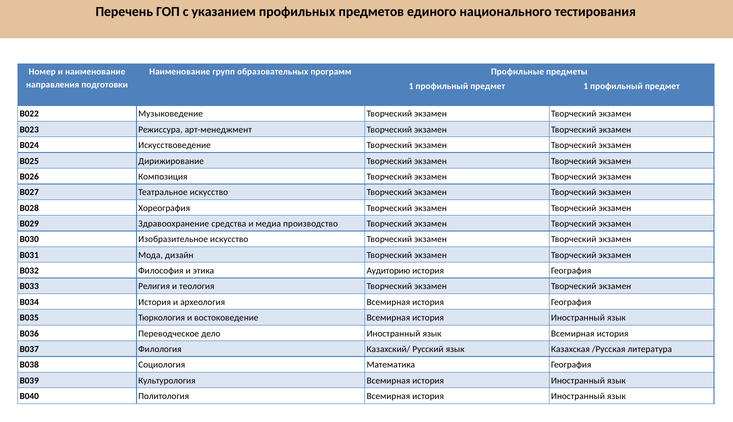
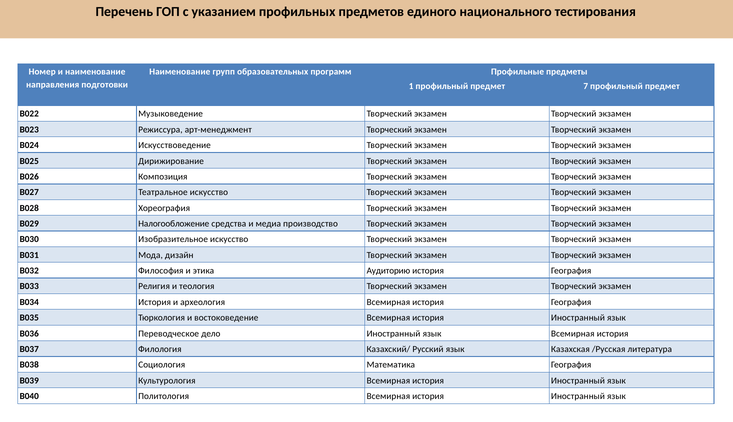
предмет 1: 1 -> 7
Здравоохранение: Здравоохранение -> Налогообложение
